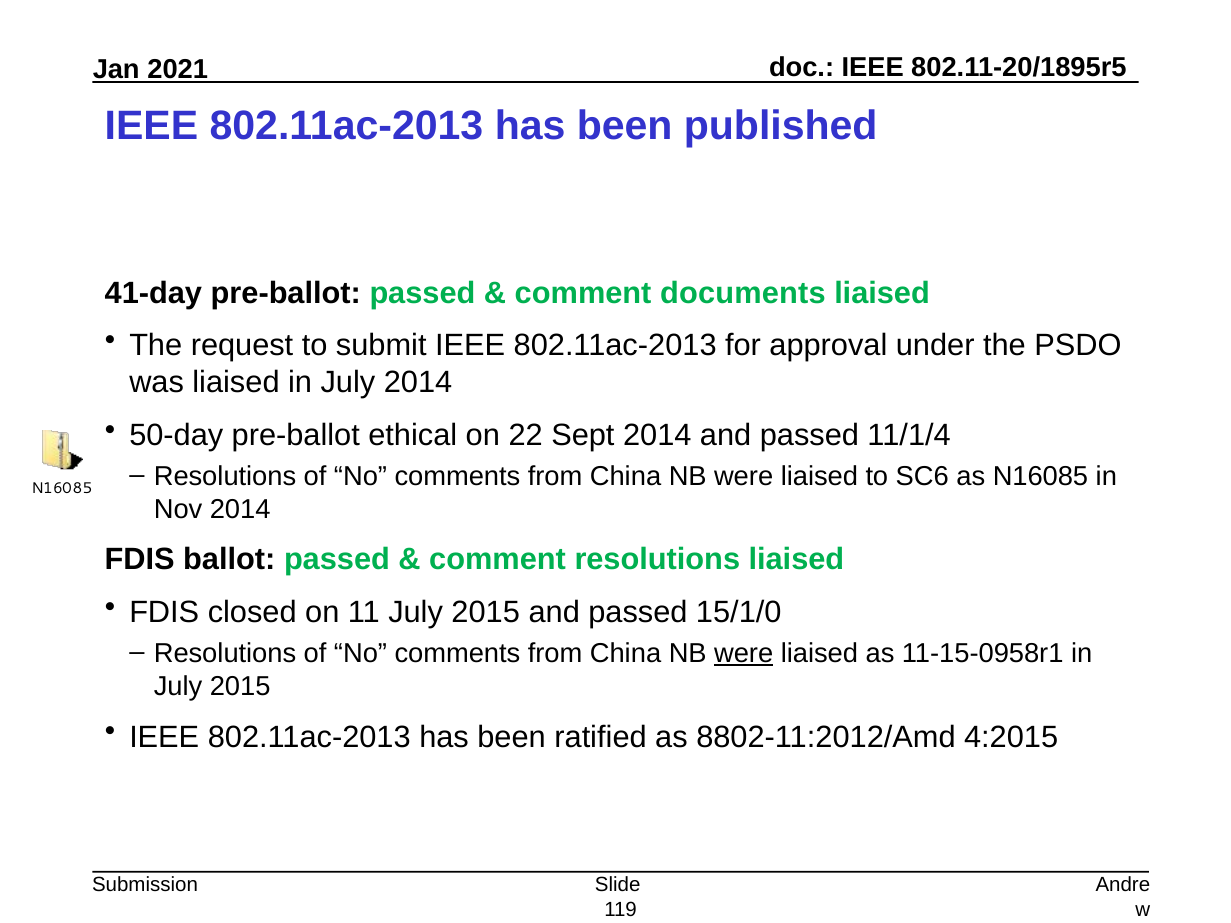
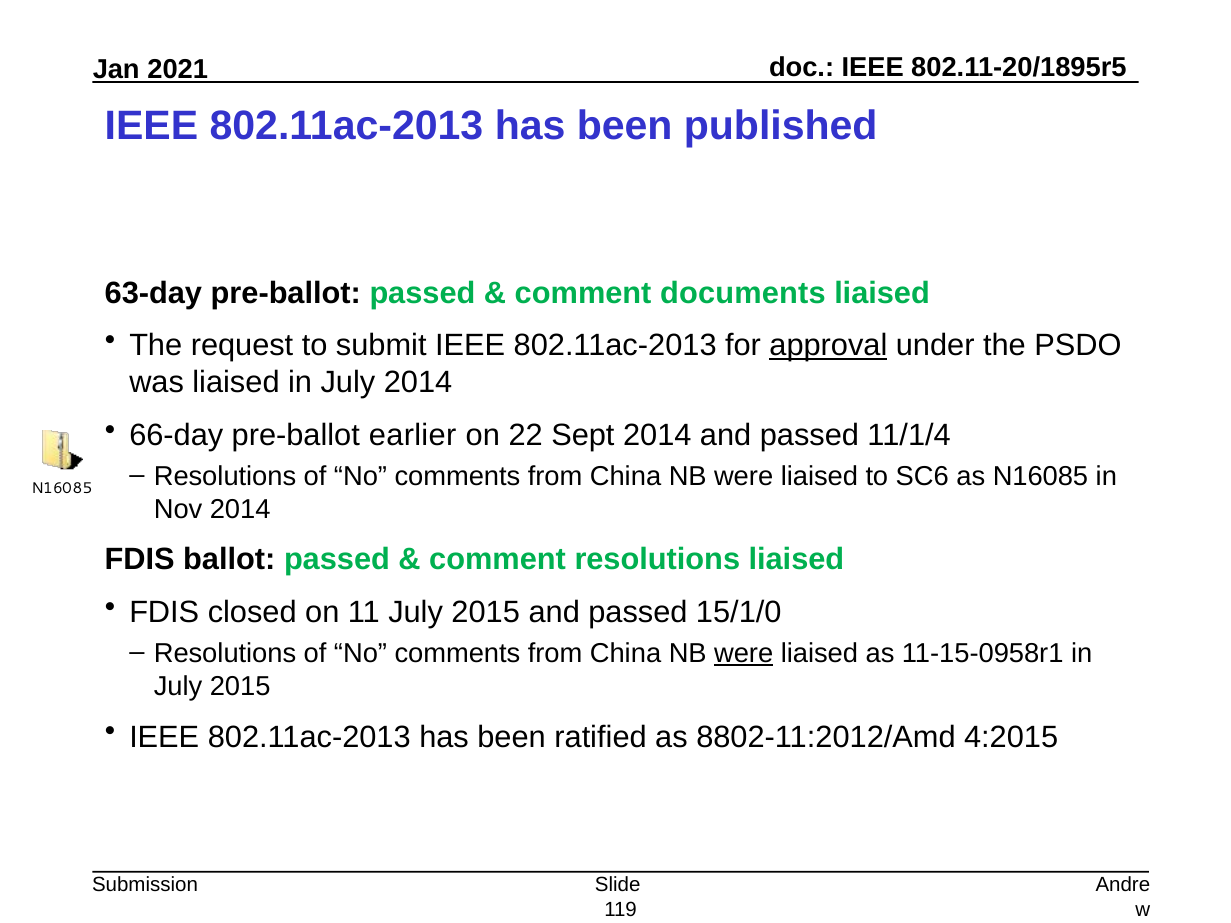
41-day: 41-day -> 63-day
approval underline: none -> present
50-day: 50-day -> 66-day
ethical: ethical -> earlier
